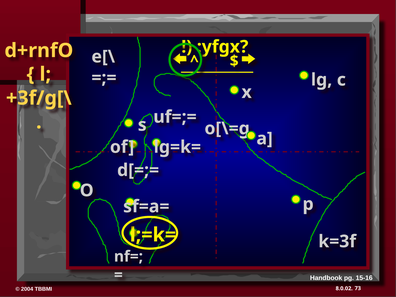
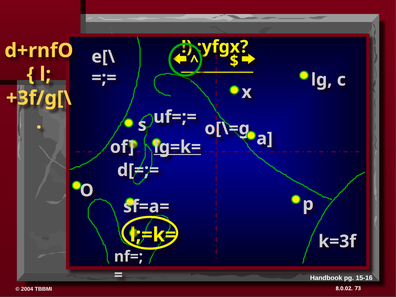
lg=k= underline: none -> present
